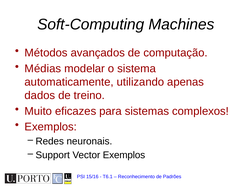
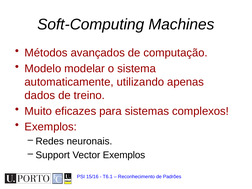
Médias: Médias -> Modelo
